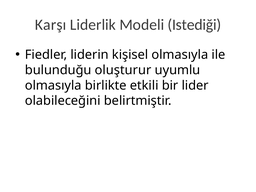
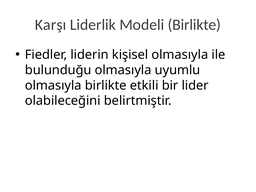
Modeli Istediği: Istediği -> Birlikte
bulunduğu oluşturur: oluşturur -> olmasıyla
